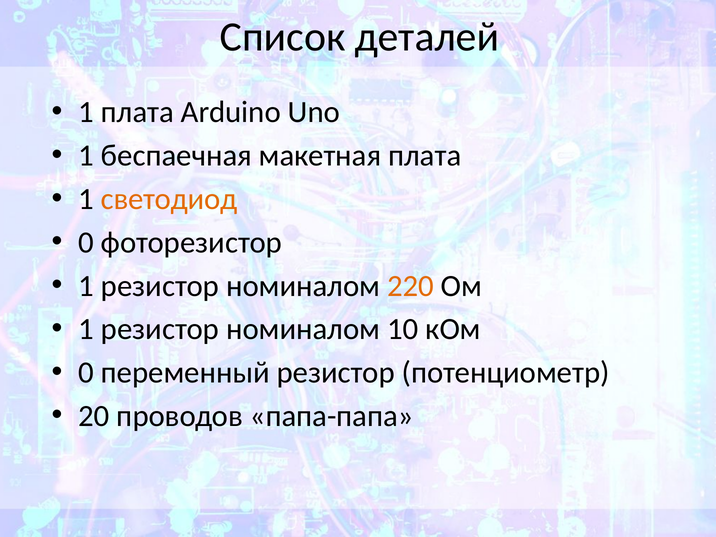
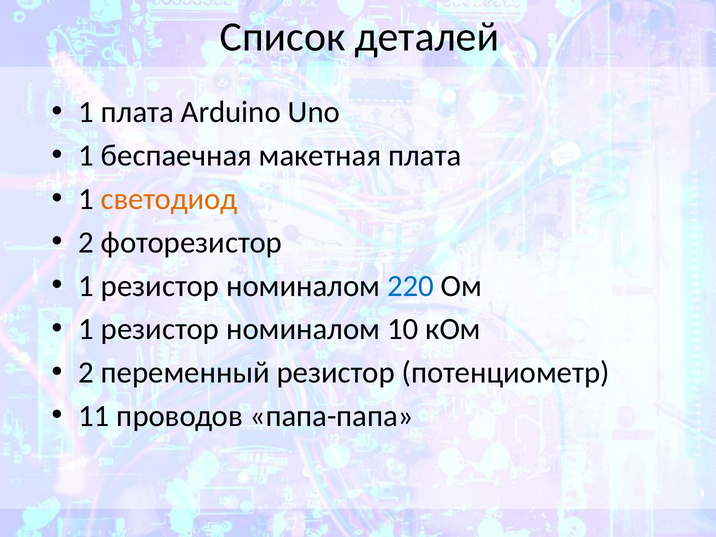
0 at (86, 242): 0 -> 2
220 colour: orange -> blue
0 at (86, 373): 0 -> 2
20: 20 -> 11
